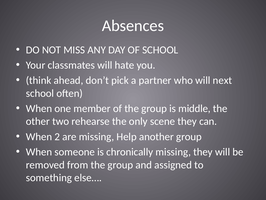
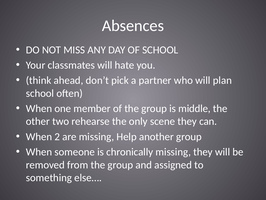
next: next -> plan
